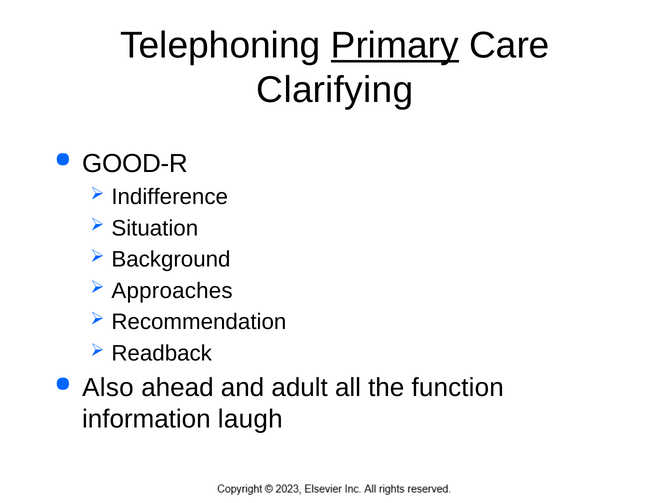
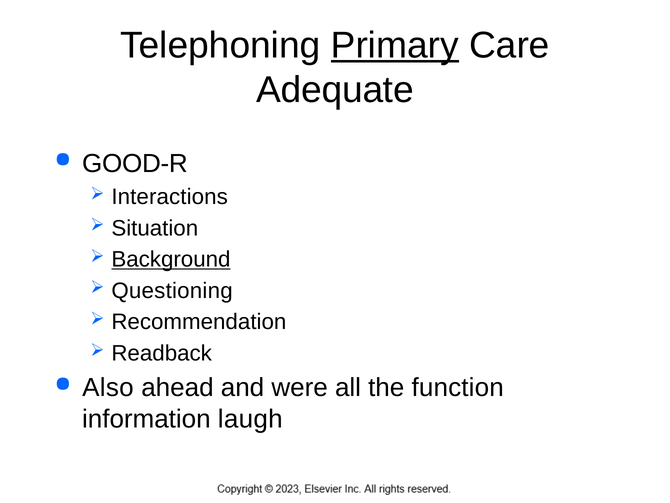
Clarifying: Clarifying -> Adequate
Indifference: Indifference -> Interactions
Background underline: none -> present
Approaches: Approaches -> Questioning
adult: adult -> were
